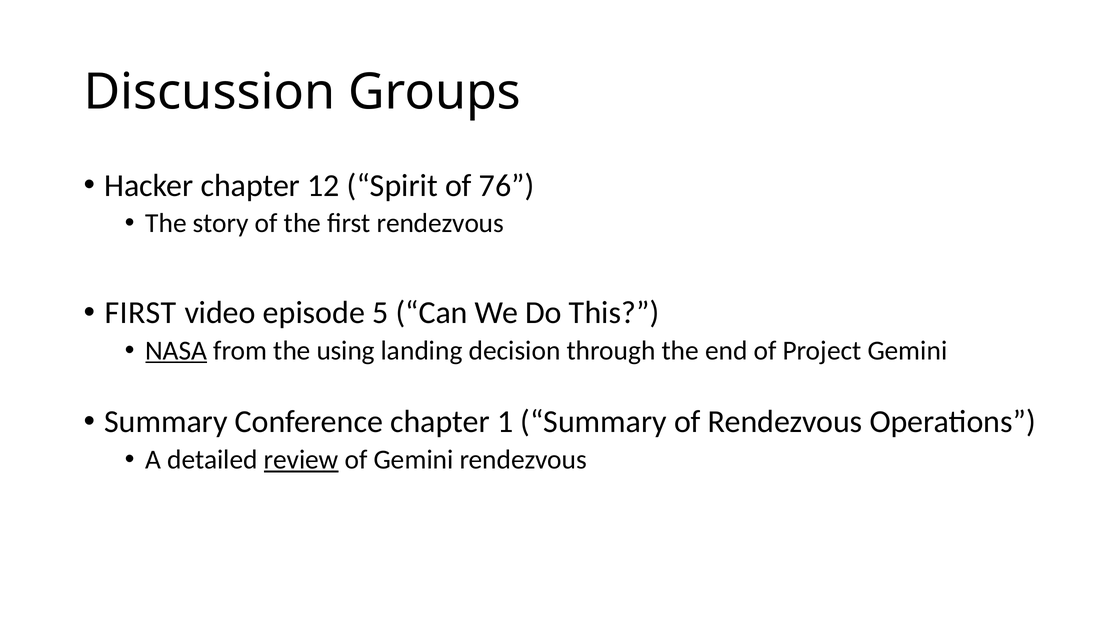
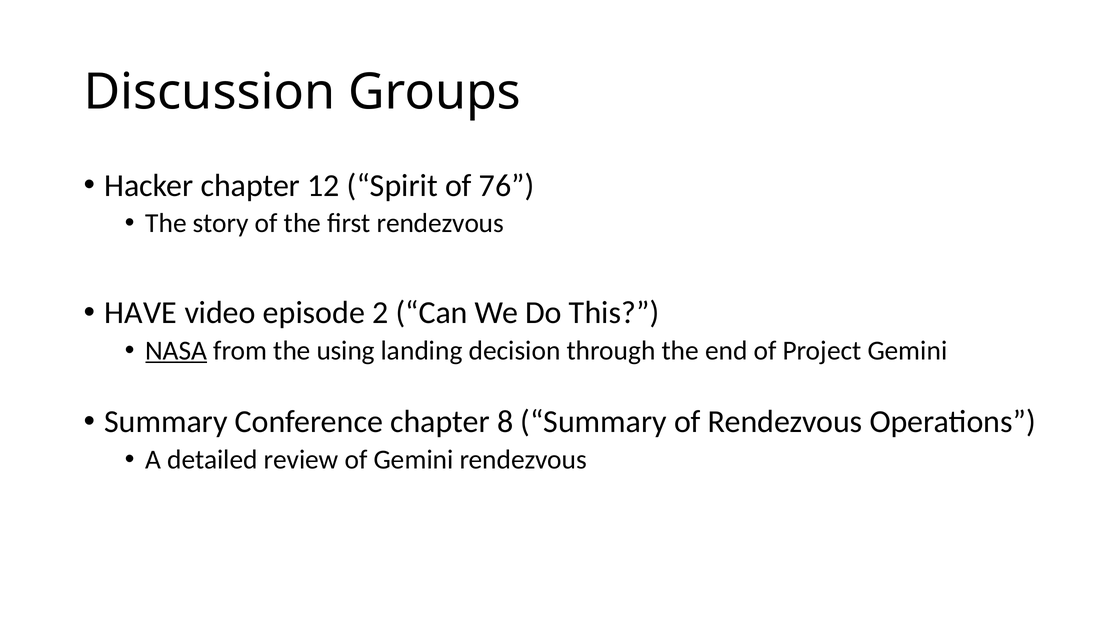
FIRST at (141, 313): FIRST -> HAVE
5: 5 -> 2
1: 1 -> 8
review underline: present -> none
